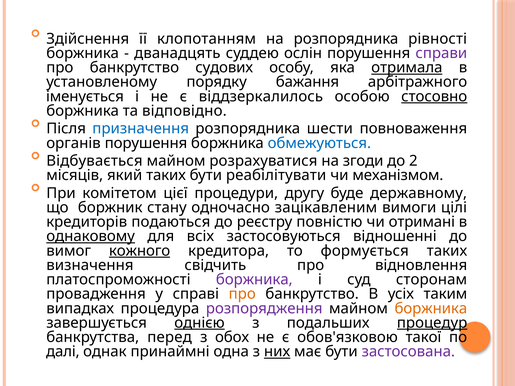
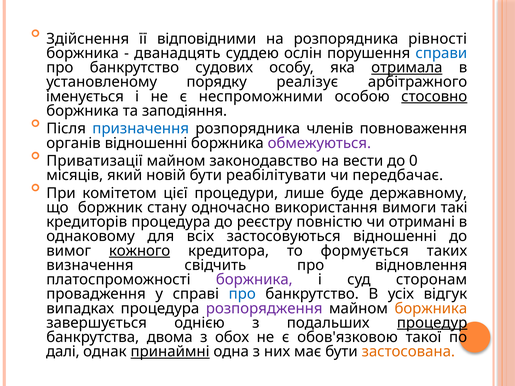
клопотанням: клопотанням -> відповідними
справи colour: purple -> blue
бажання: бажання -> реалізує
віддзеркалилось: віддзеркалилось -> неспроможними
відповідно: відповідно -> заподіяння
шести: шести -> членів
органів порушення: порушення -> відношенні
обмежуються colour: blue -> purple
Відбувається: Відбувається -> Приватизації
розрахуватися: розрахуватися -> законодавство
згоди: згоди -> вести
2: 2 -> 0
який таких: таких -> новій
механізмом: механізмом -> передбачає
другу: другу -> лише
зацікавленим: зацікавленим -> використання
цілі: цілі -> такі
кредиторів подаються: подаються -> процедура
однаковому underline: present -> none
про at (242, 294) colour: orange -> blue
таким: таким -> відгук
однією underline: present -> none
перед: перед -> двома
принаймні underline: none -> present
них underline: present -> none
застосована colour: purple -> orange
